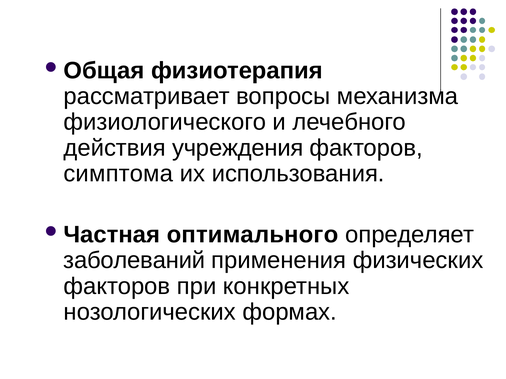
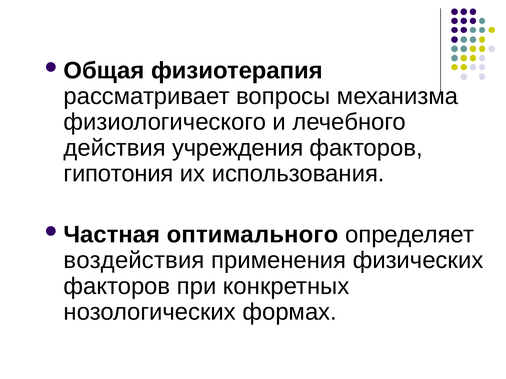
симптома: симптома -> гипотония
заболеваний: заболеваний -> воздействия
